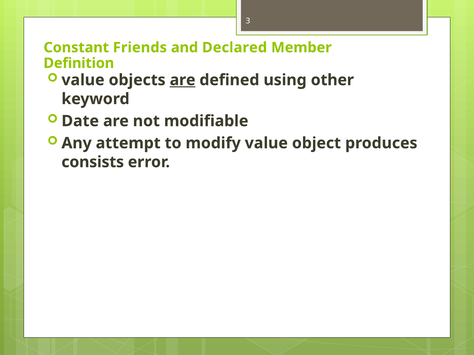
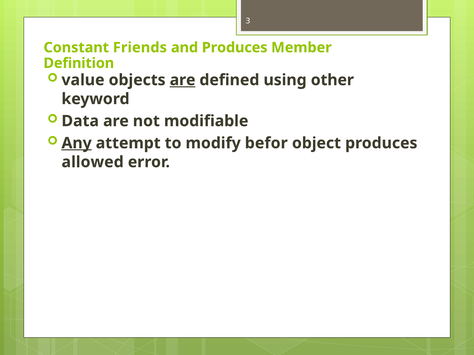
and Declared: Declared -> Produces
Date: Date -> Data
Any underline: none -> present
modify value: value -> befor
consists: consists -> allowed
